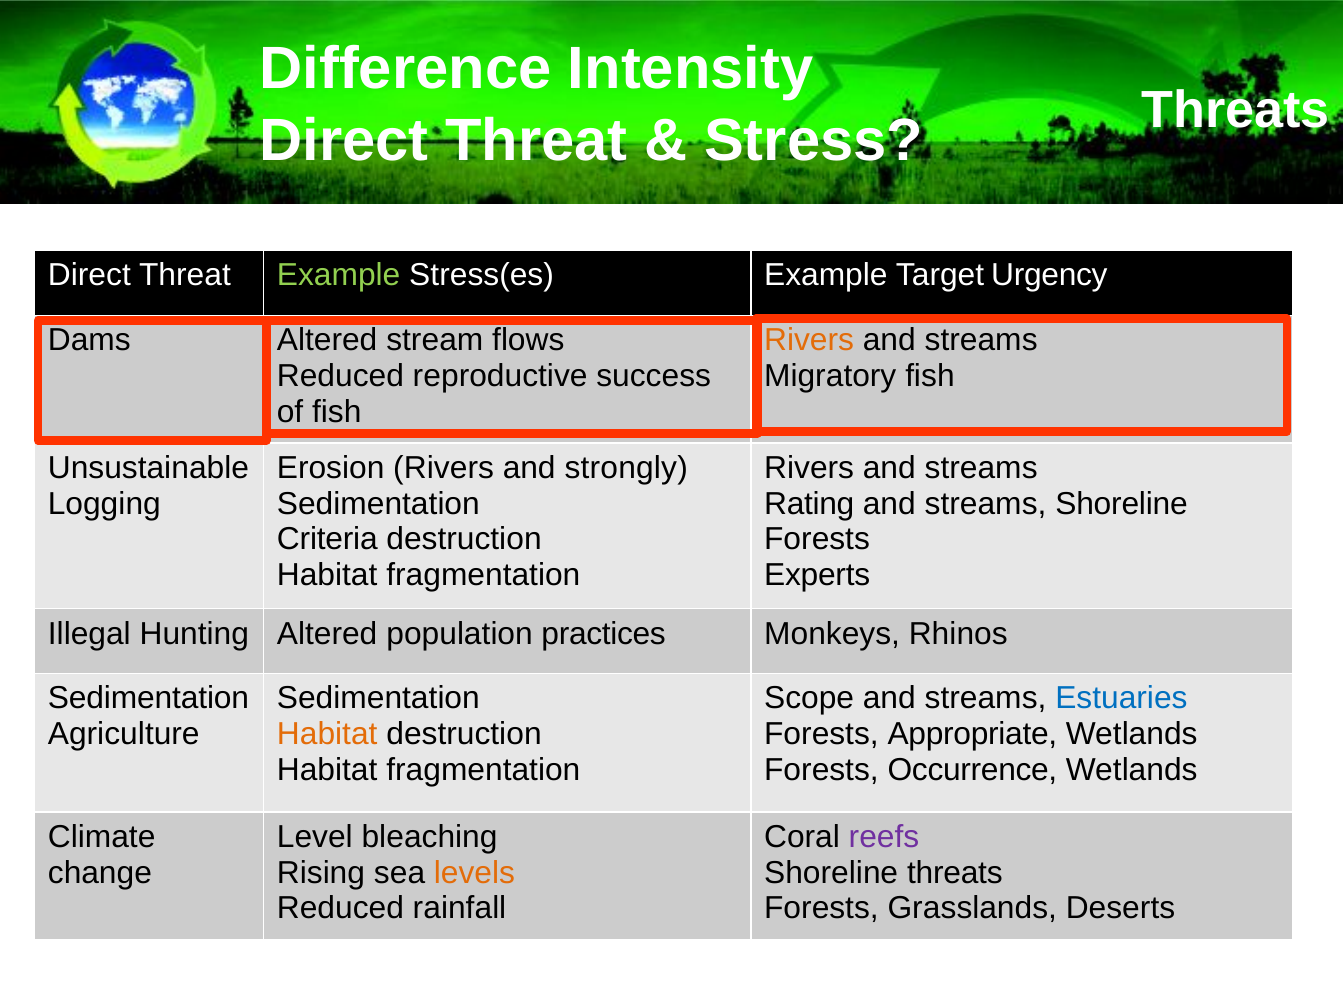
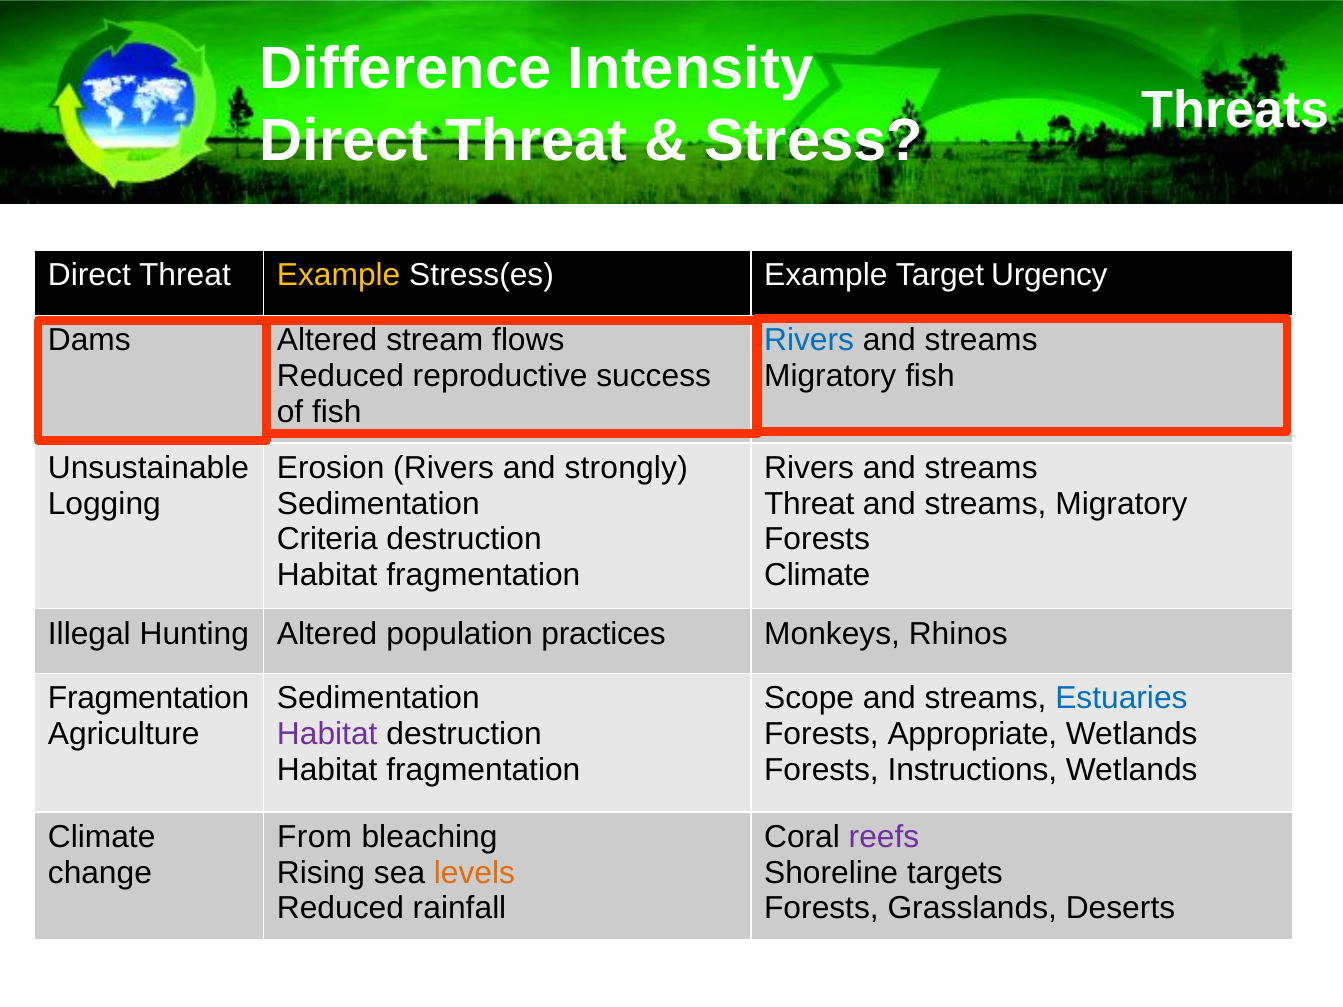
Example at (339, 276) colour: light green -> yellow
Rivers at (809, 341) colour: orange -> blue
Rating at (809, 504): Rating -> Threat
Shoreline at (1122, 504): Shoreline -> Migratory
Experts at (817, 575): Experts -> Climate
Sedimentation at (149, 699): Sedimentation -> Fragmentation
Habitat at (327, 734) colour: orange -> purple
Occurrence: Occurrence -> Instructions
Level: Level -> From
Shoreline threats: threats -> targets
